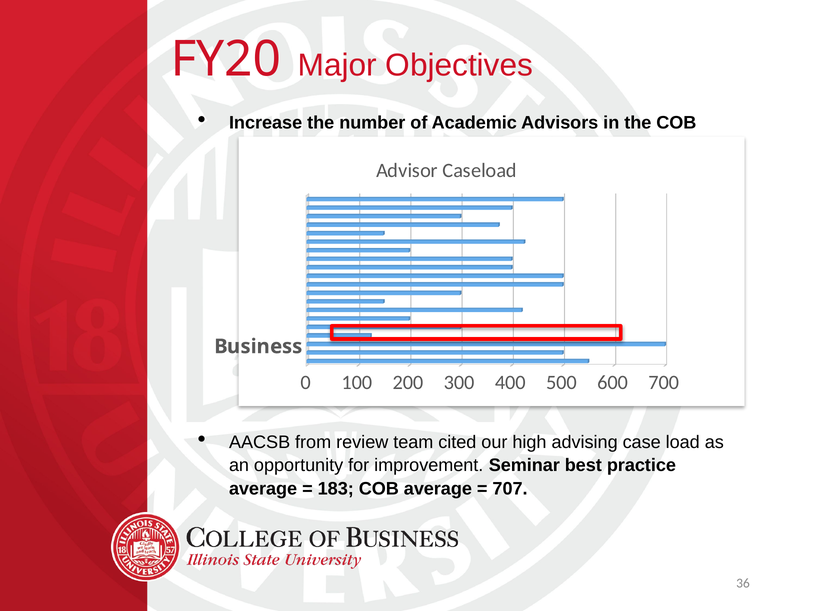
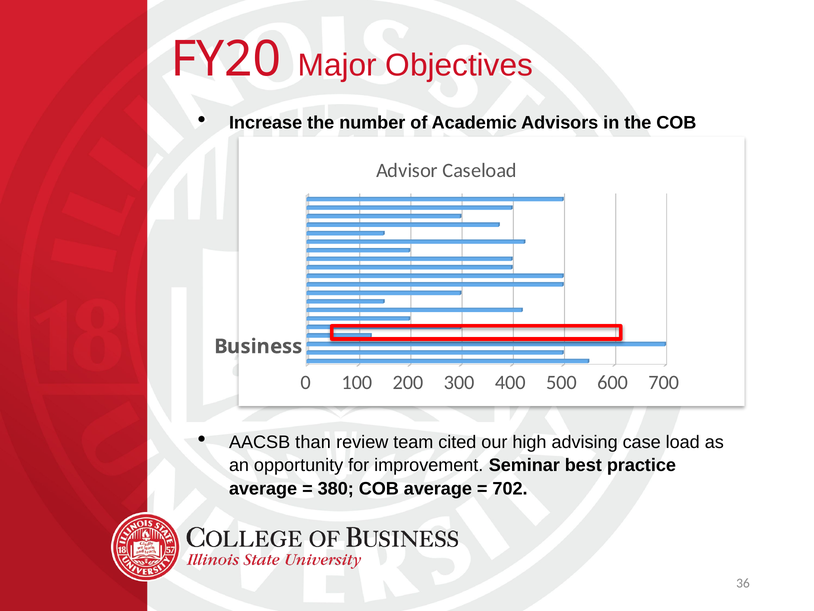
from: from -> than
183: 183 -> 380
707: 707 -> 702
